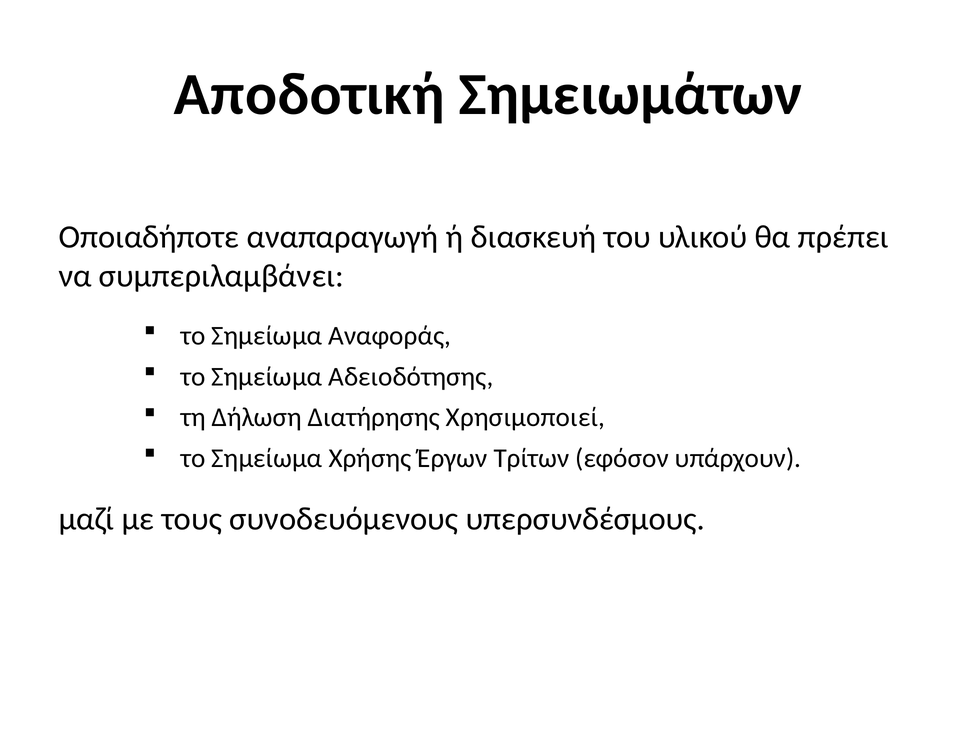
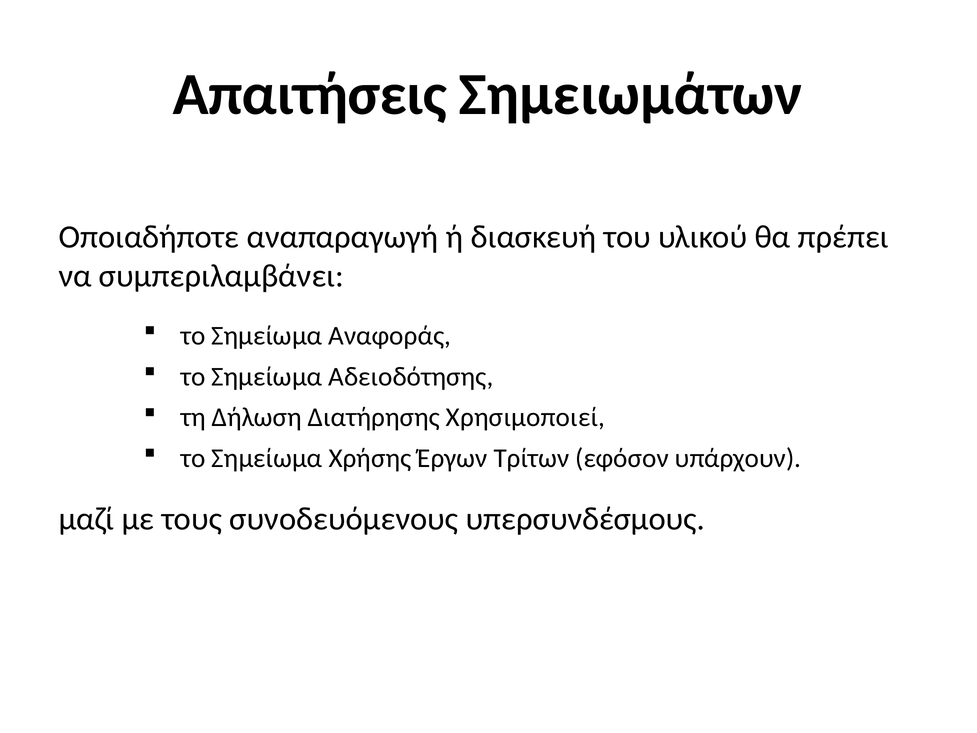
Αποδοτική: Αποδοτική -> Απαιτήσεις
